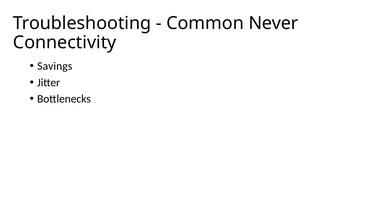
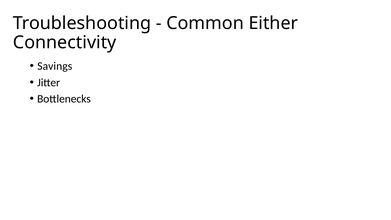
Never: Never -> Either
